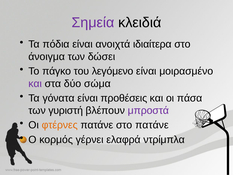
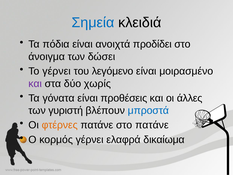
Σημεία colour: purple -> blue
ιδιαίτερα: ιδιαίτερα -> προδίδει
Το πάγκο: πάγκο -> γέρνει
σώμα: σώμα -> χωρίς
πάσα: πάσα -> άλλες
μπροστά colour: purple -> blue
ντρίμπλα: ντρίμπλα -> δικαίωμα
